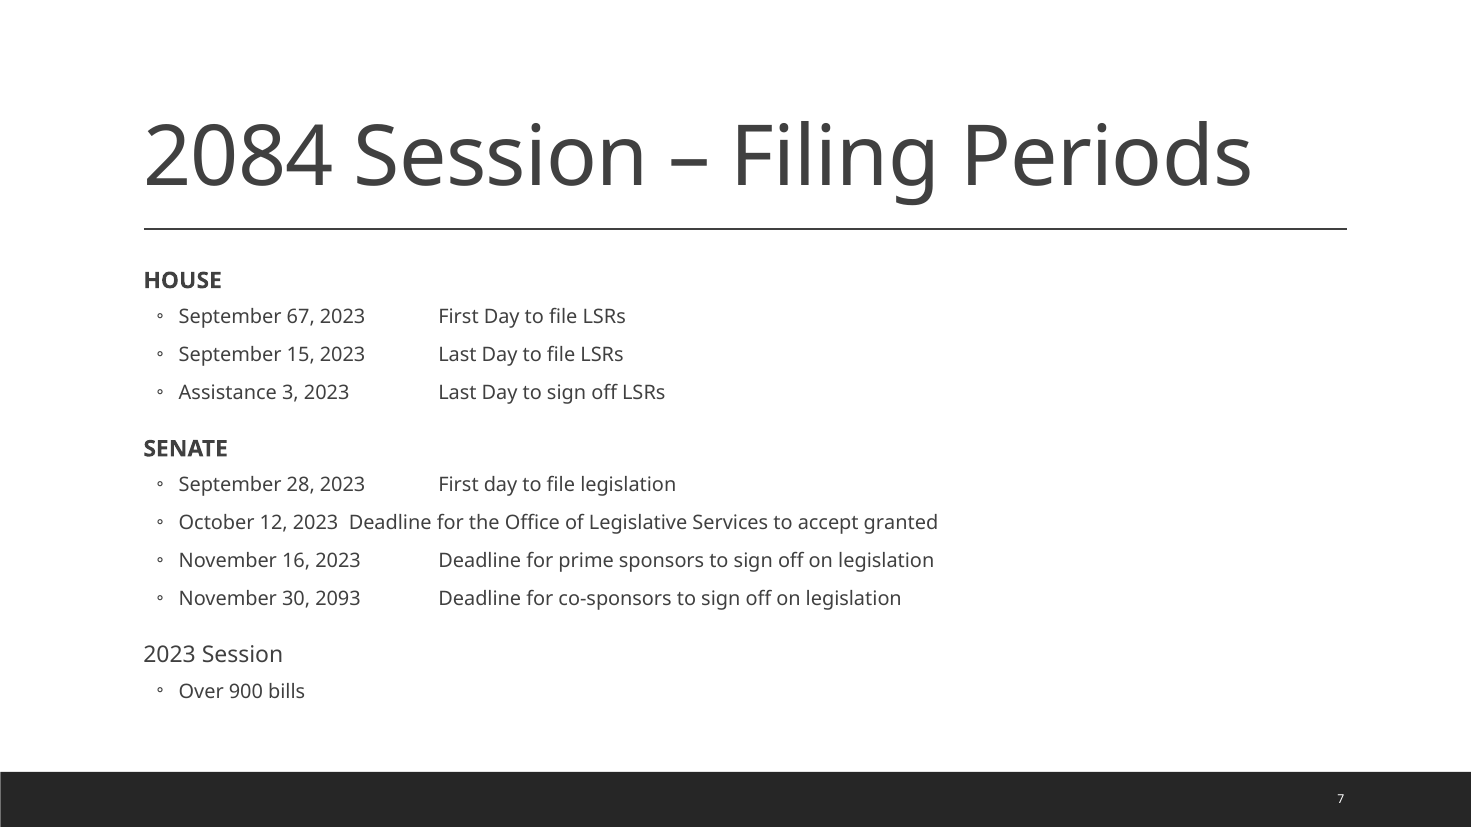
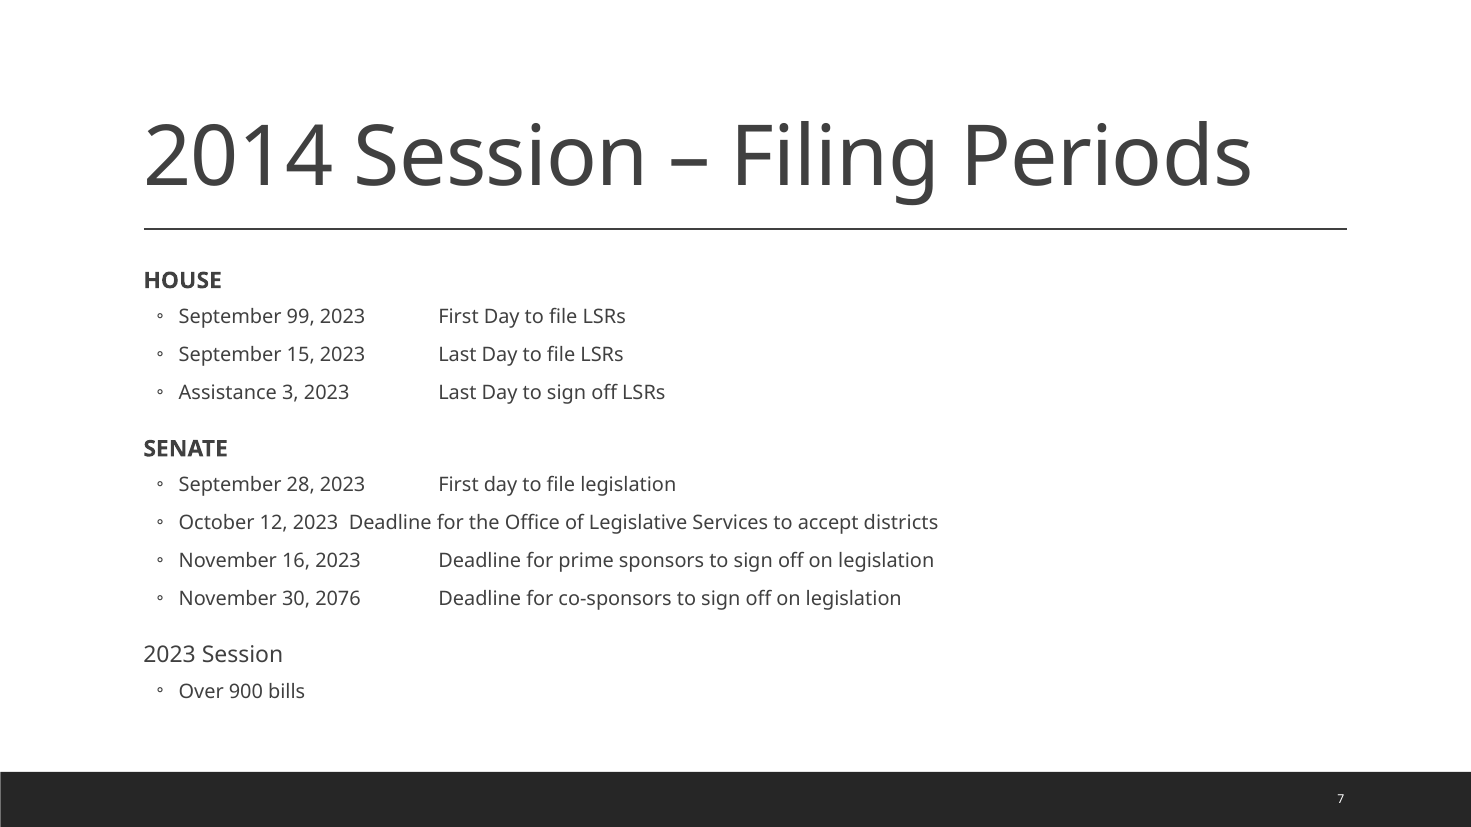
2084: 2084 -> 2014
67: 67 -> 99
granted: granted -> districts
2093: 2093 -> 2076
